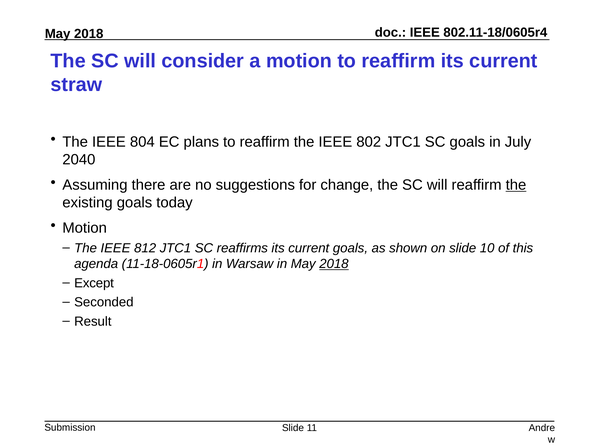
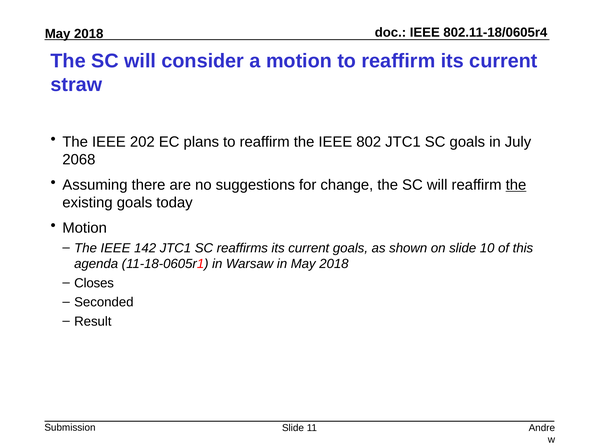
804: 804 -> 202
2040: 2040 -> 2068
812: 812 -> 142
2018 at (334, 264) underline: present -> none
Except: Except -> Closes
